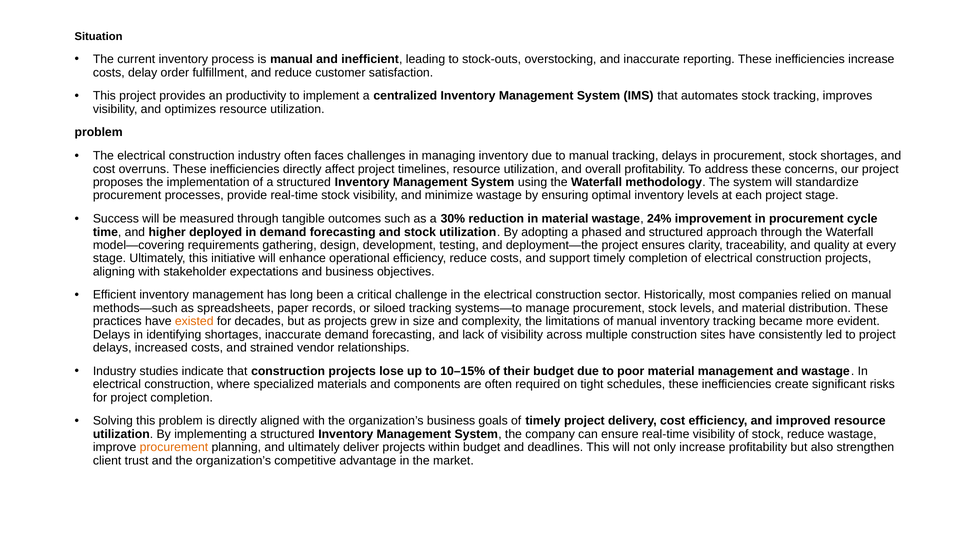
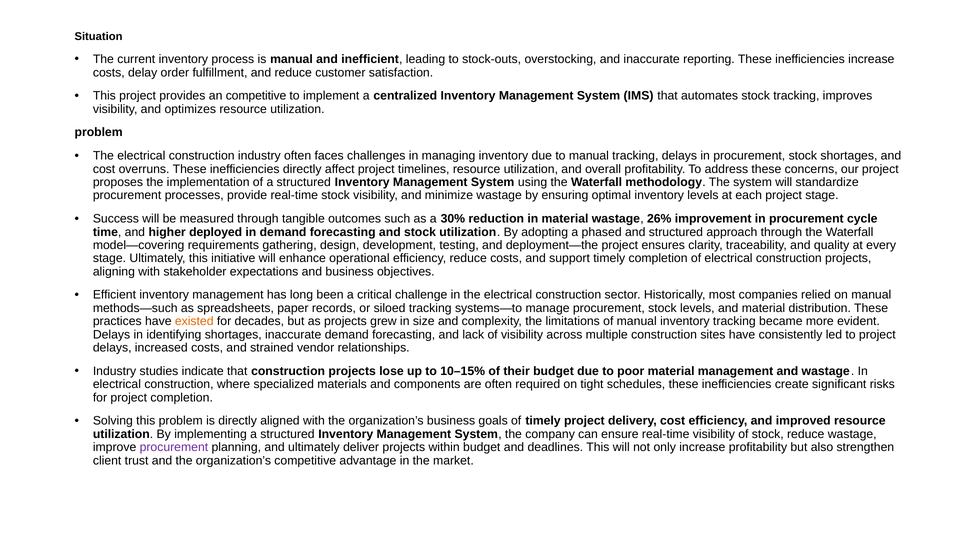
an productivity: productivity -> competitive
24%: 24% -> 26%
procurement at (174, 447) colour: orange -> purple
